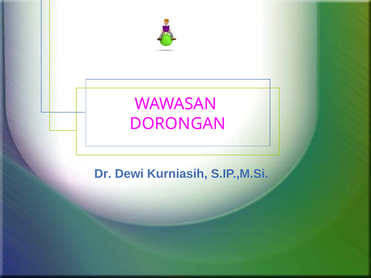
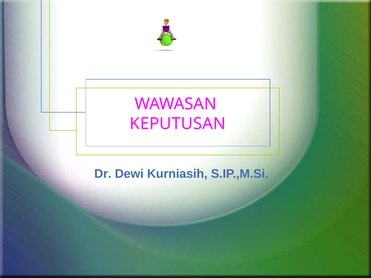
DORONGAN: DORONGAN -> KEPUTUSAN
